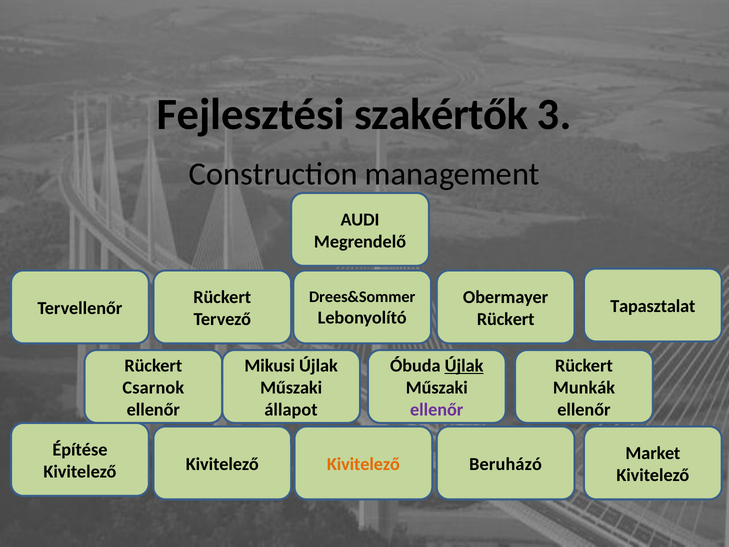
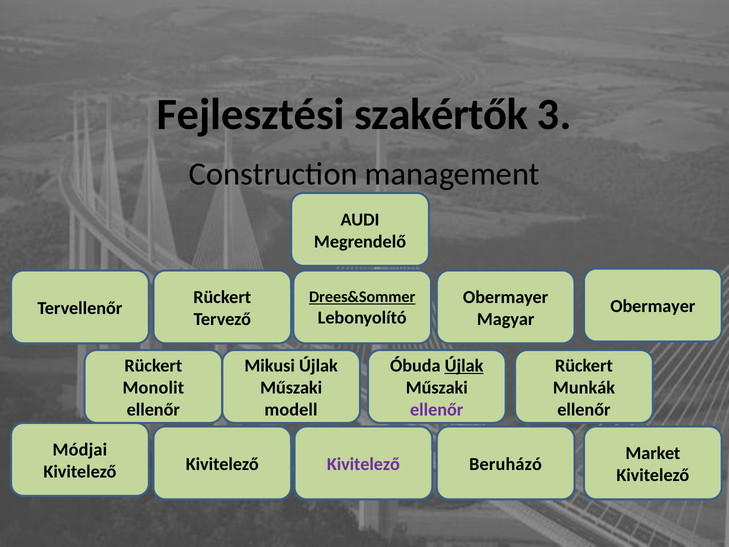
Drees&Sommer underline: none -> present
Tapasztalat at (653, 306): Tapasztalat -> Obermayer
Rückert at (506, 319): Rückert -> Magyar
Csarnok: Csarnok -> Monolit
állapot: állapot -> modell
Építése: Építése -> Módjai
Kivitelező at (363, 464) colour: orange -> purple
